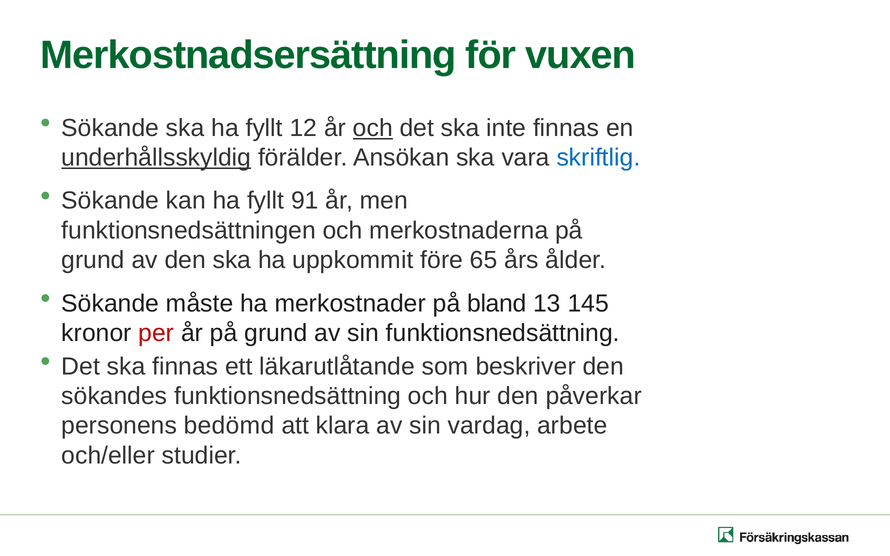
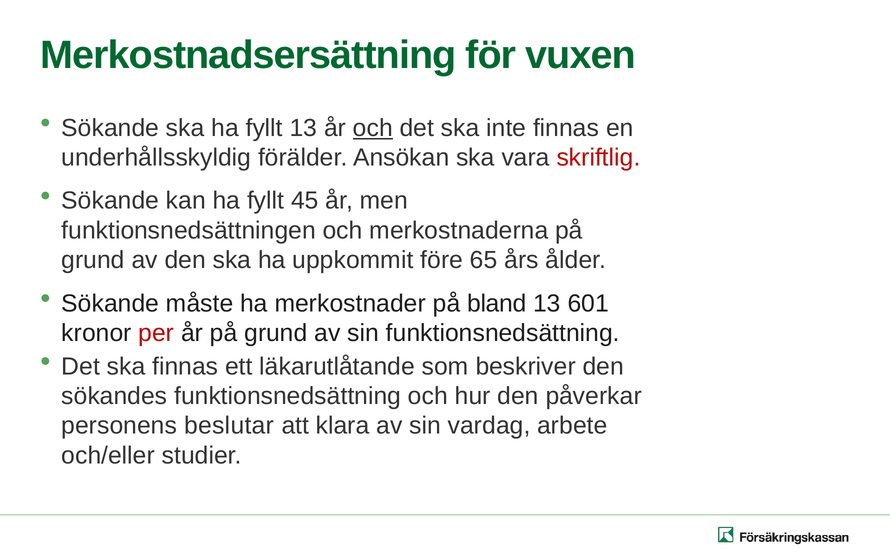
fyllt 12: 12 -> 13
underhållsskyldig underline: present -> none
skriftlig colour: blue -> red
91: 91 -> 45
145: 145 -> 601
bedömd: bedömd -> beslutar
